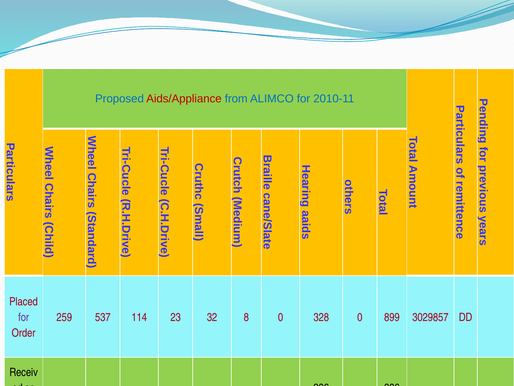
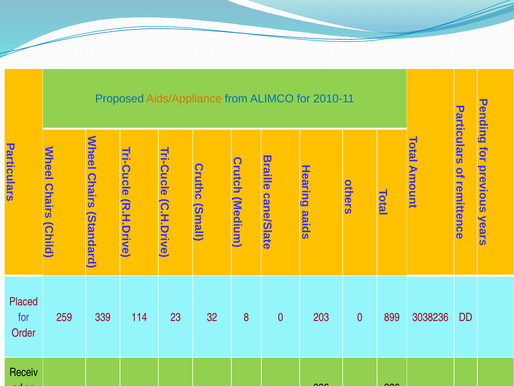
Aids/Appliance colour: red -> orange
537: 537 -> 339
328: 328 -> 203
3029857: 3029857 -> 3038236
